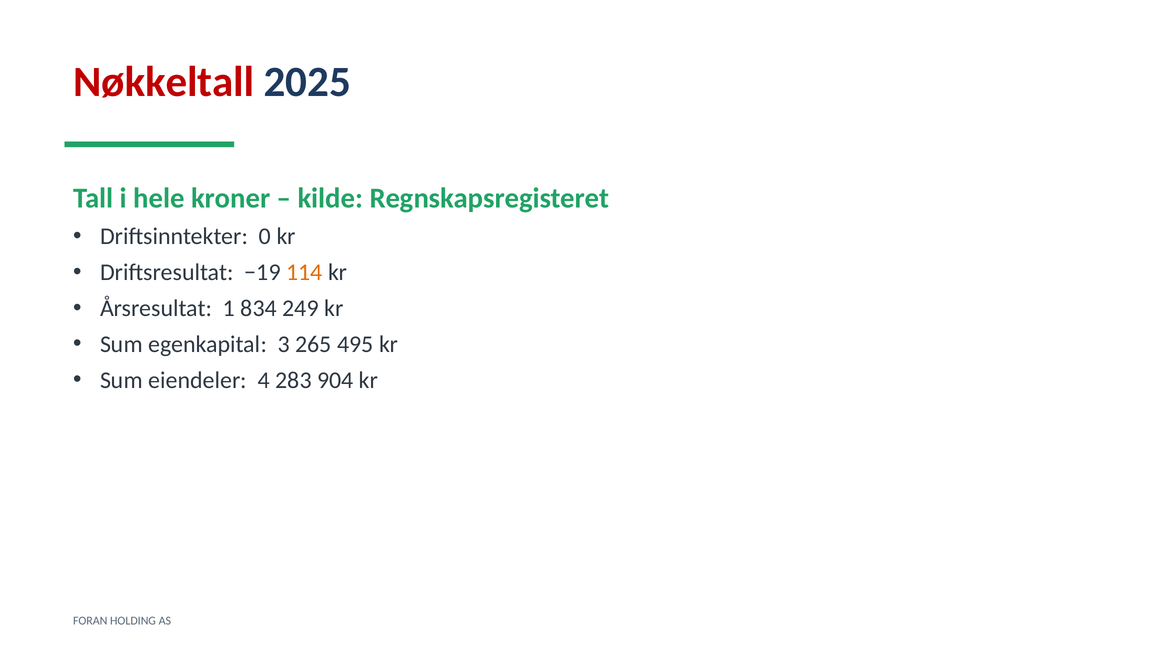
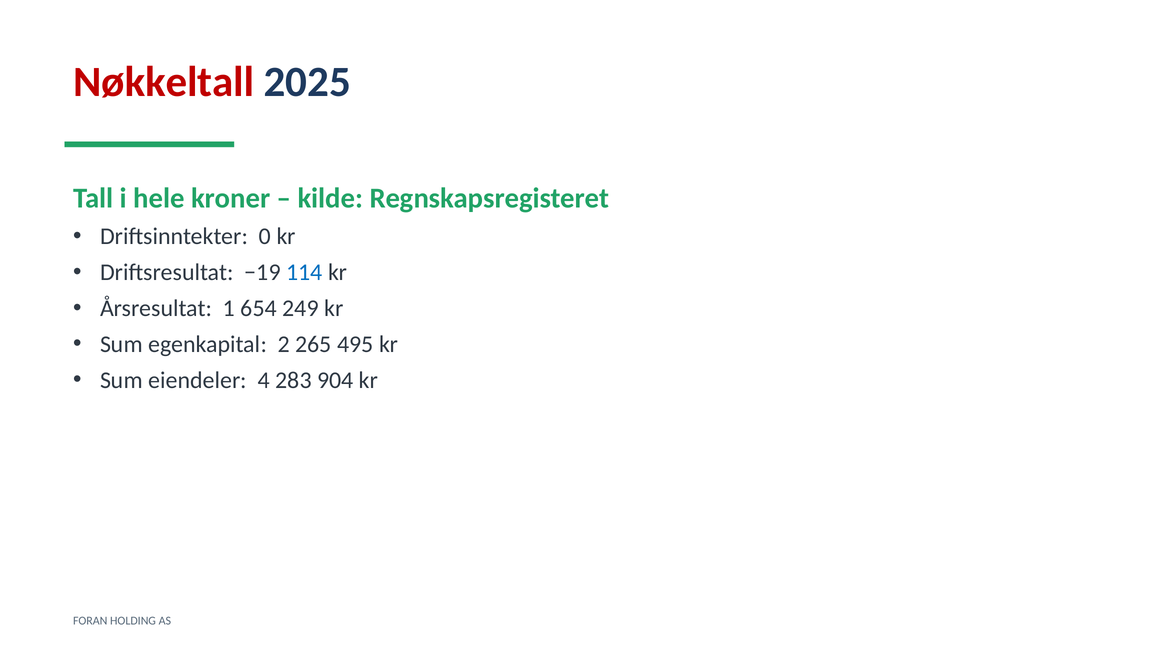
114 colour: orange -> blue
834: 834 -> 654
3: 3 -> 2
